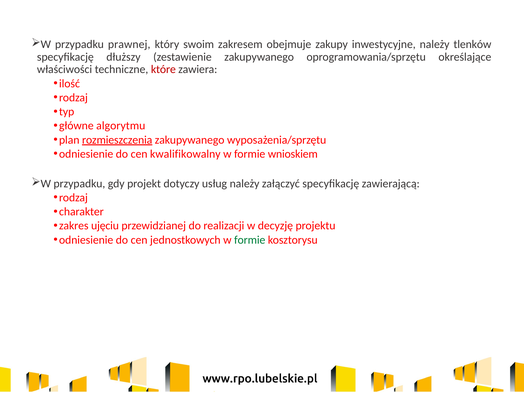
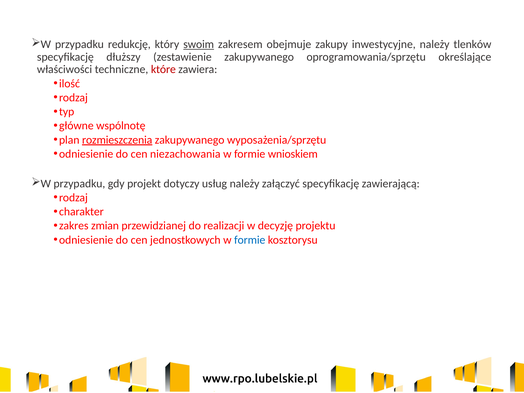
prawnej: prawnej -> redukcję
swoim underline: none -> present
algorytmu: algorytmu -> wspólnotę
kwalifikowalny: kwalifikowalny -> niezachowania
ujęciu: ujęciu -> zmian
formie at (250, 240) colour: green -> blue
